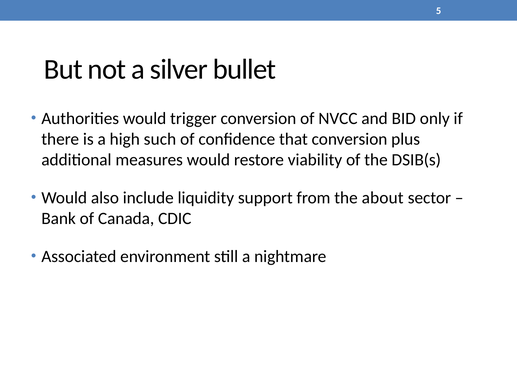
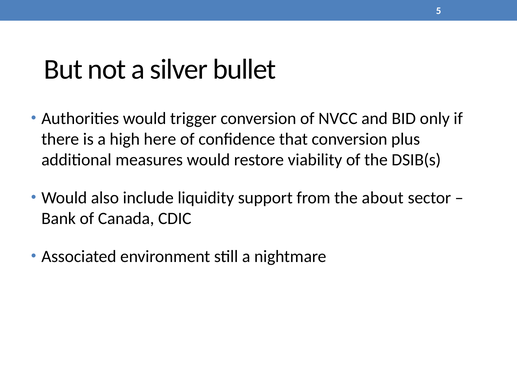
such: such -> here
